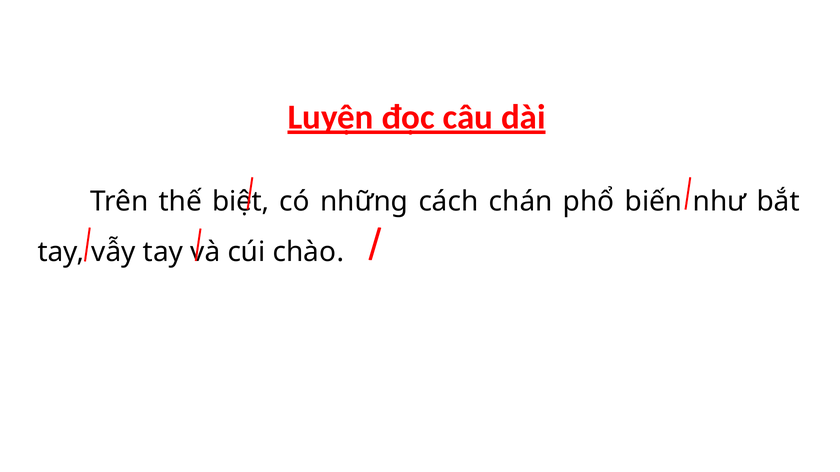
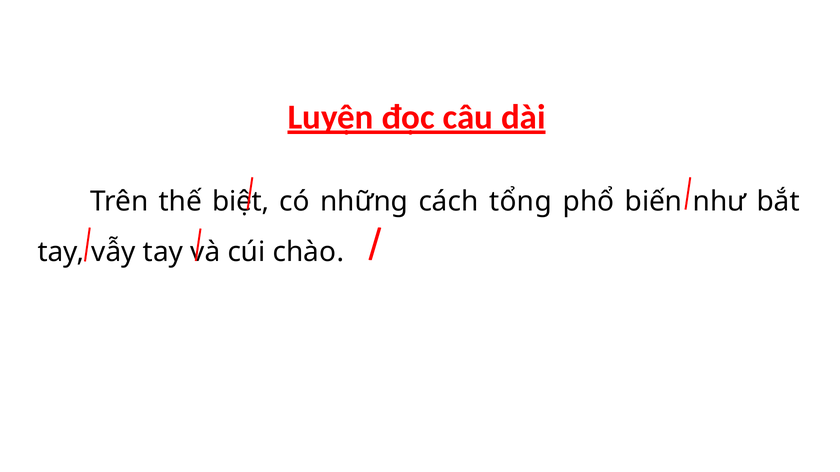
chán: chán -> tổng
